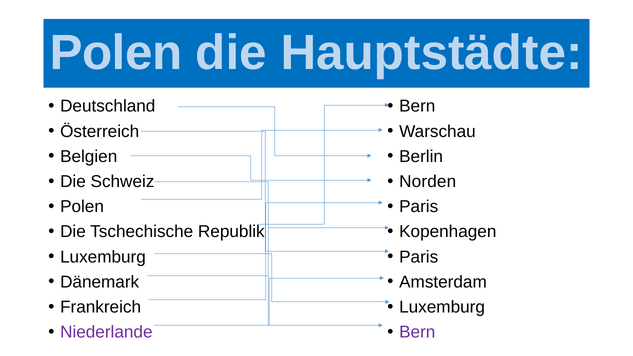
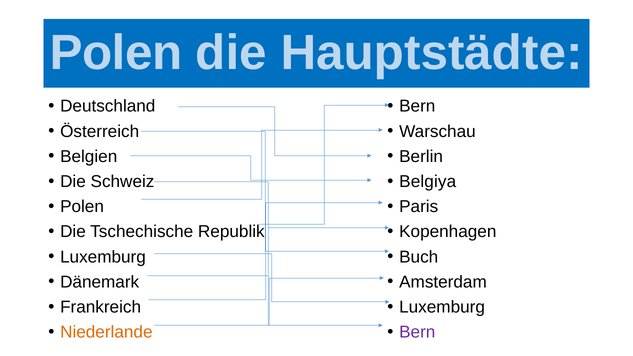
Norden: Norden -> Belgiya
Paris at (419, 257): Paris -> Buch
Niederlande colour: purple -> orange
